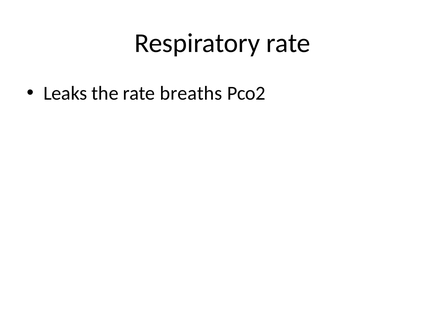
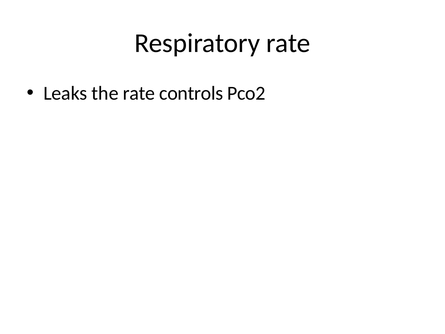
breaths: breaths -> controls
